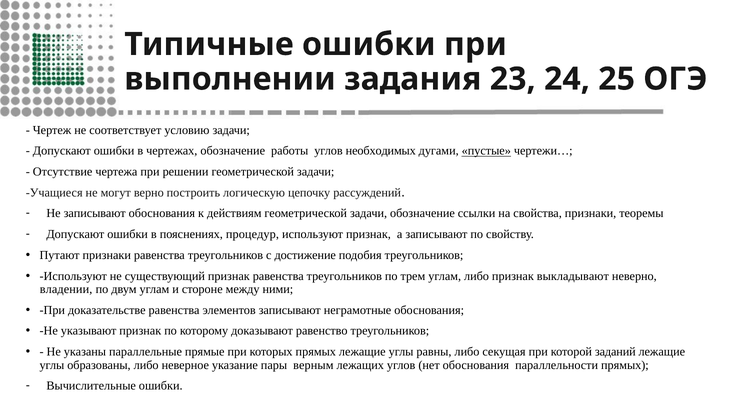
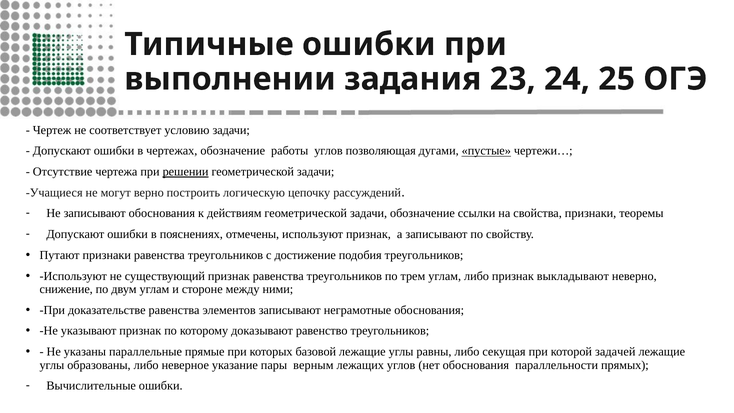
необходимых: необходимых -> позволяющая
решении underline: none -> present
процедур: процедур -> отмечены
владении: владении -> снижение
которых прямых: прямых -> базовой
заданий: заданий -> задачей
